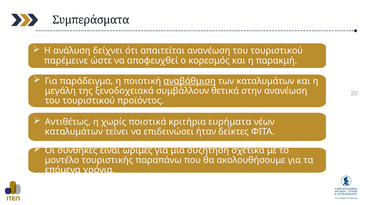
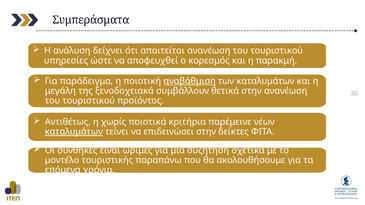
παρέμεινε: παρέμεινε -> υπηρεσίες
ευρήματα: ευρήματα -> παρέμεινε
καταλυμάτων at (74, 132) underline: none -> present
επιδεινώσει ήταν: ήταν -> στην
